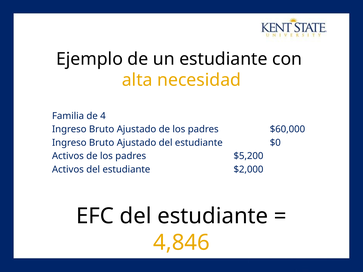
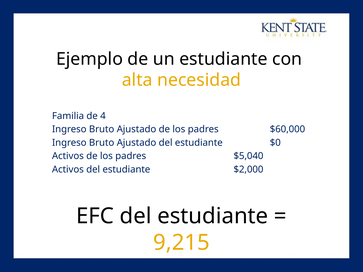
$5,200: $5,200 -> $5,040
4,846: 4,846 -> 9,215
